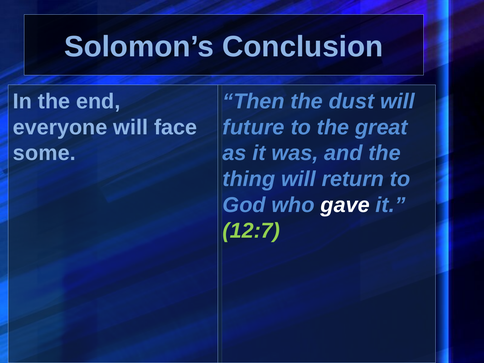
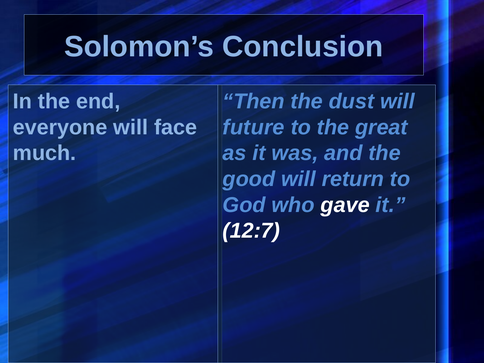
some: some -> much
thing: thing -> good
12:7 colour: light green -> white
